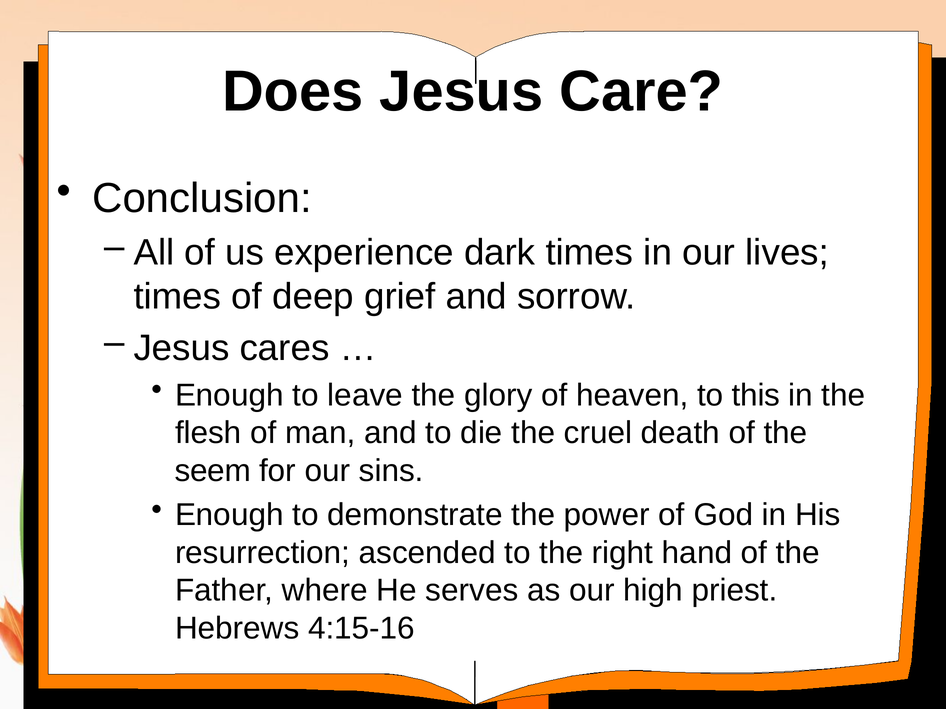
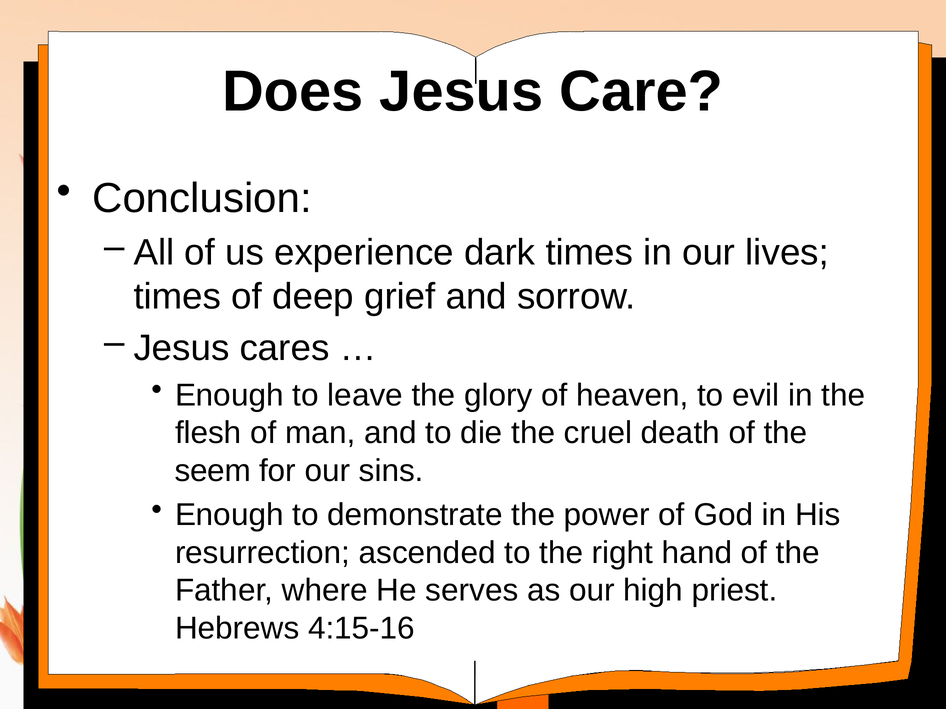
this: this -> evil
